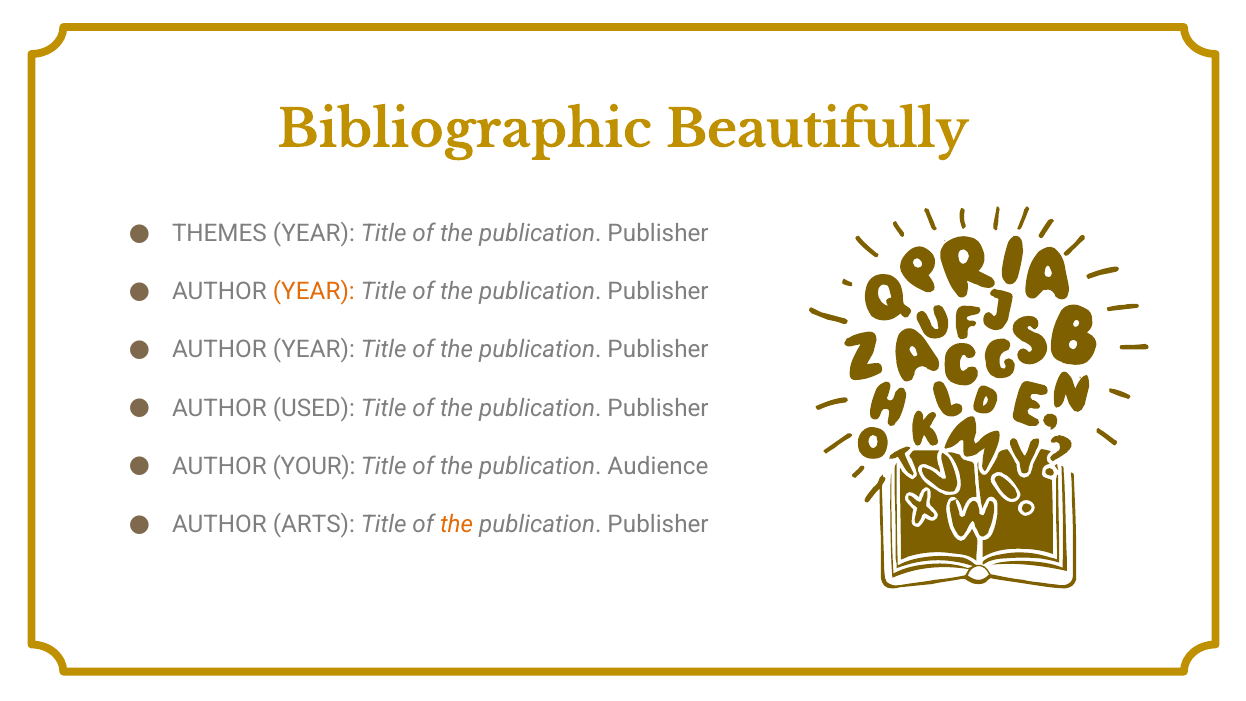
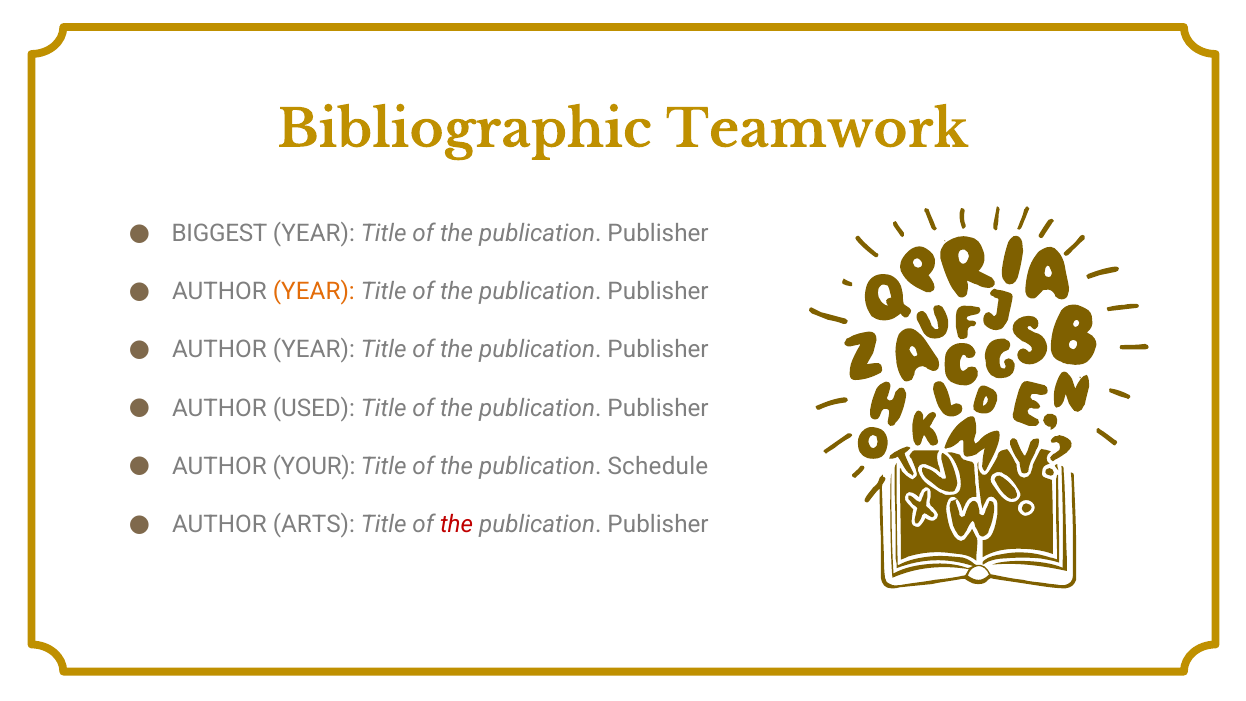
Beautifully: Beautifully -> Teamwork
THEMES: THEMES -> BIGGEST
Audience: Audience -> Schedule
the at (457, 524) colour: orange -> red
